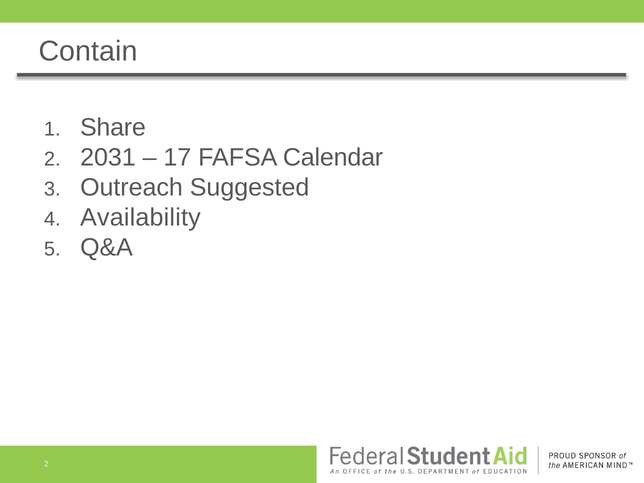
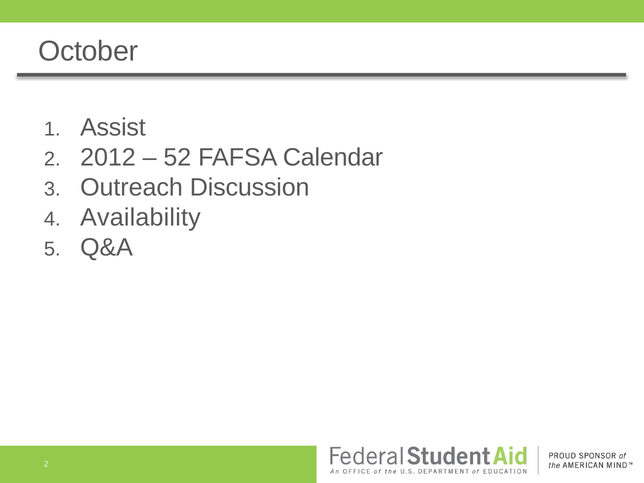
Contain: Contain -> October
Share: Share -> Assist
2031: 2031 -> 2012
17: 17 -> 52
Suggested: Suggested -> Discussion
